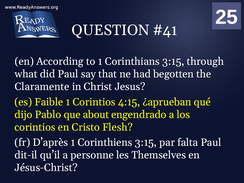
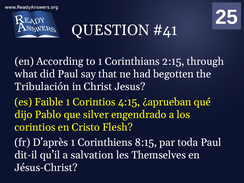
Corinthians 3:15: 3:15 -> 2:15
Claramente: Claramente -> Tribulación
about: about -> silver
Corinthiens 3:15: 3:15 -> 8:15
falta: falta -> toda
personne: personne -> salvation
